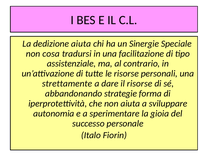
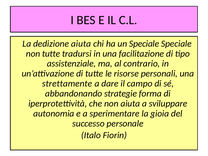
un Sinergie: Sinergie -> Speciale
non cosa: cosa -> tutte
il risorse: risorse -> campo
